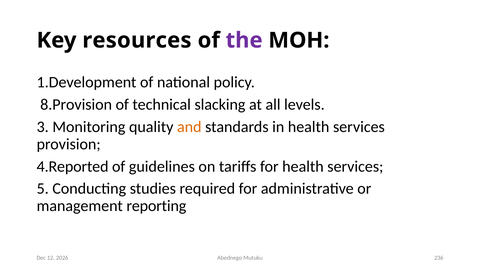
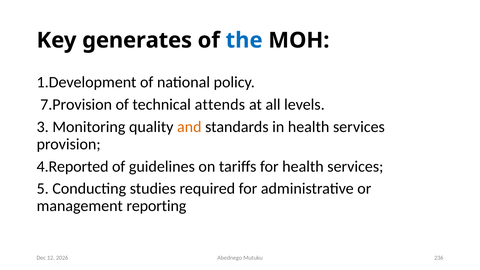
resources: resources -> generates
the colour: purple -> blue
8.Provision: 8.Provision -> 7.Provision
slacking: slacking -> attends
